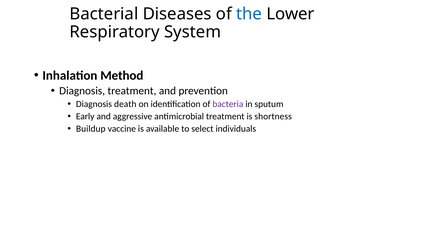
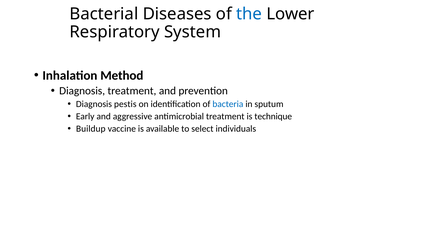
death: death -> pestis
bacteria colour: purple -> blue
shortness: shortness -> technique
